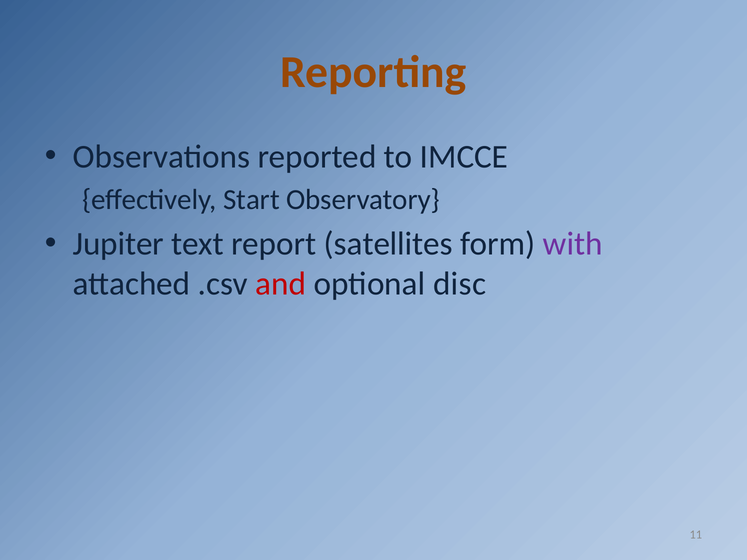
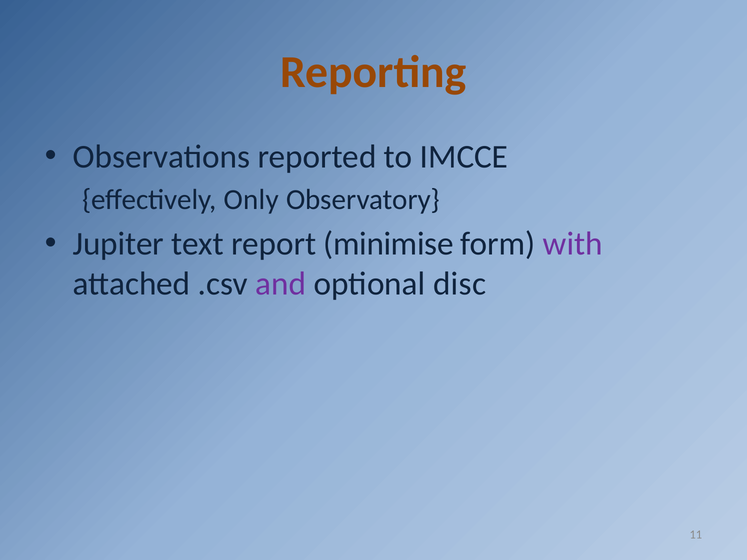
Start: Start -> Only
satellites: satellites -> minimise
and colour: red -> purple
